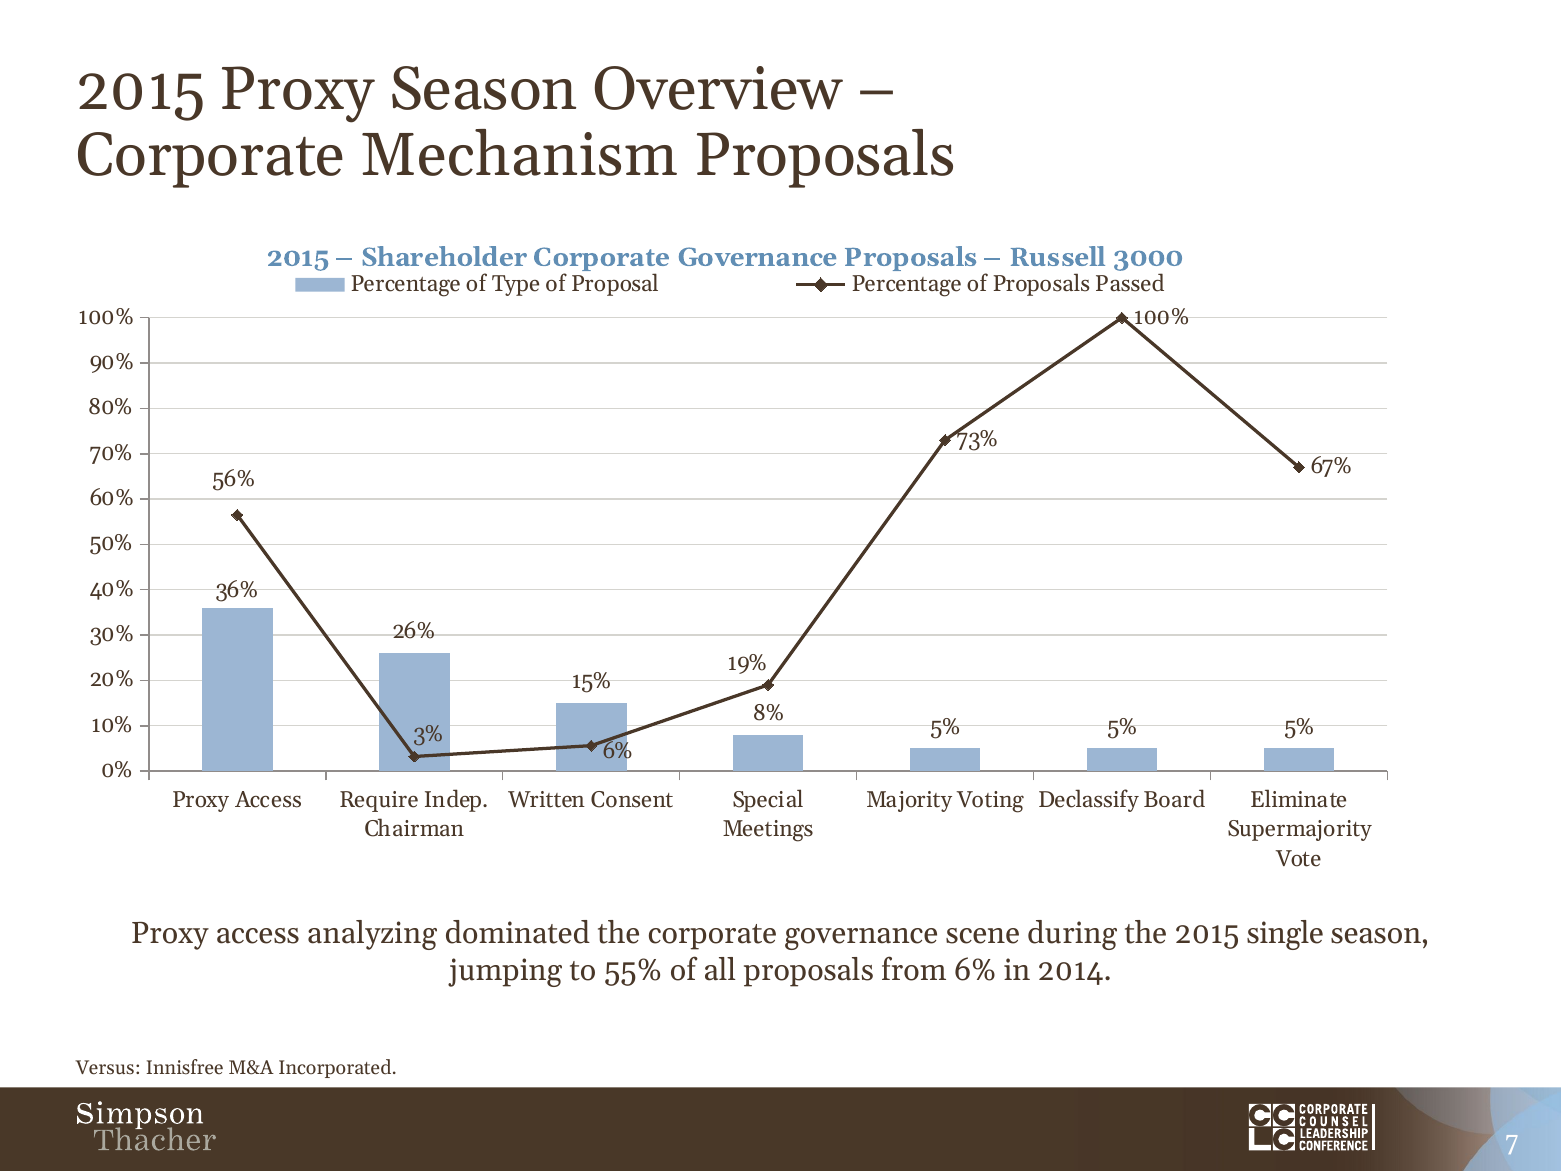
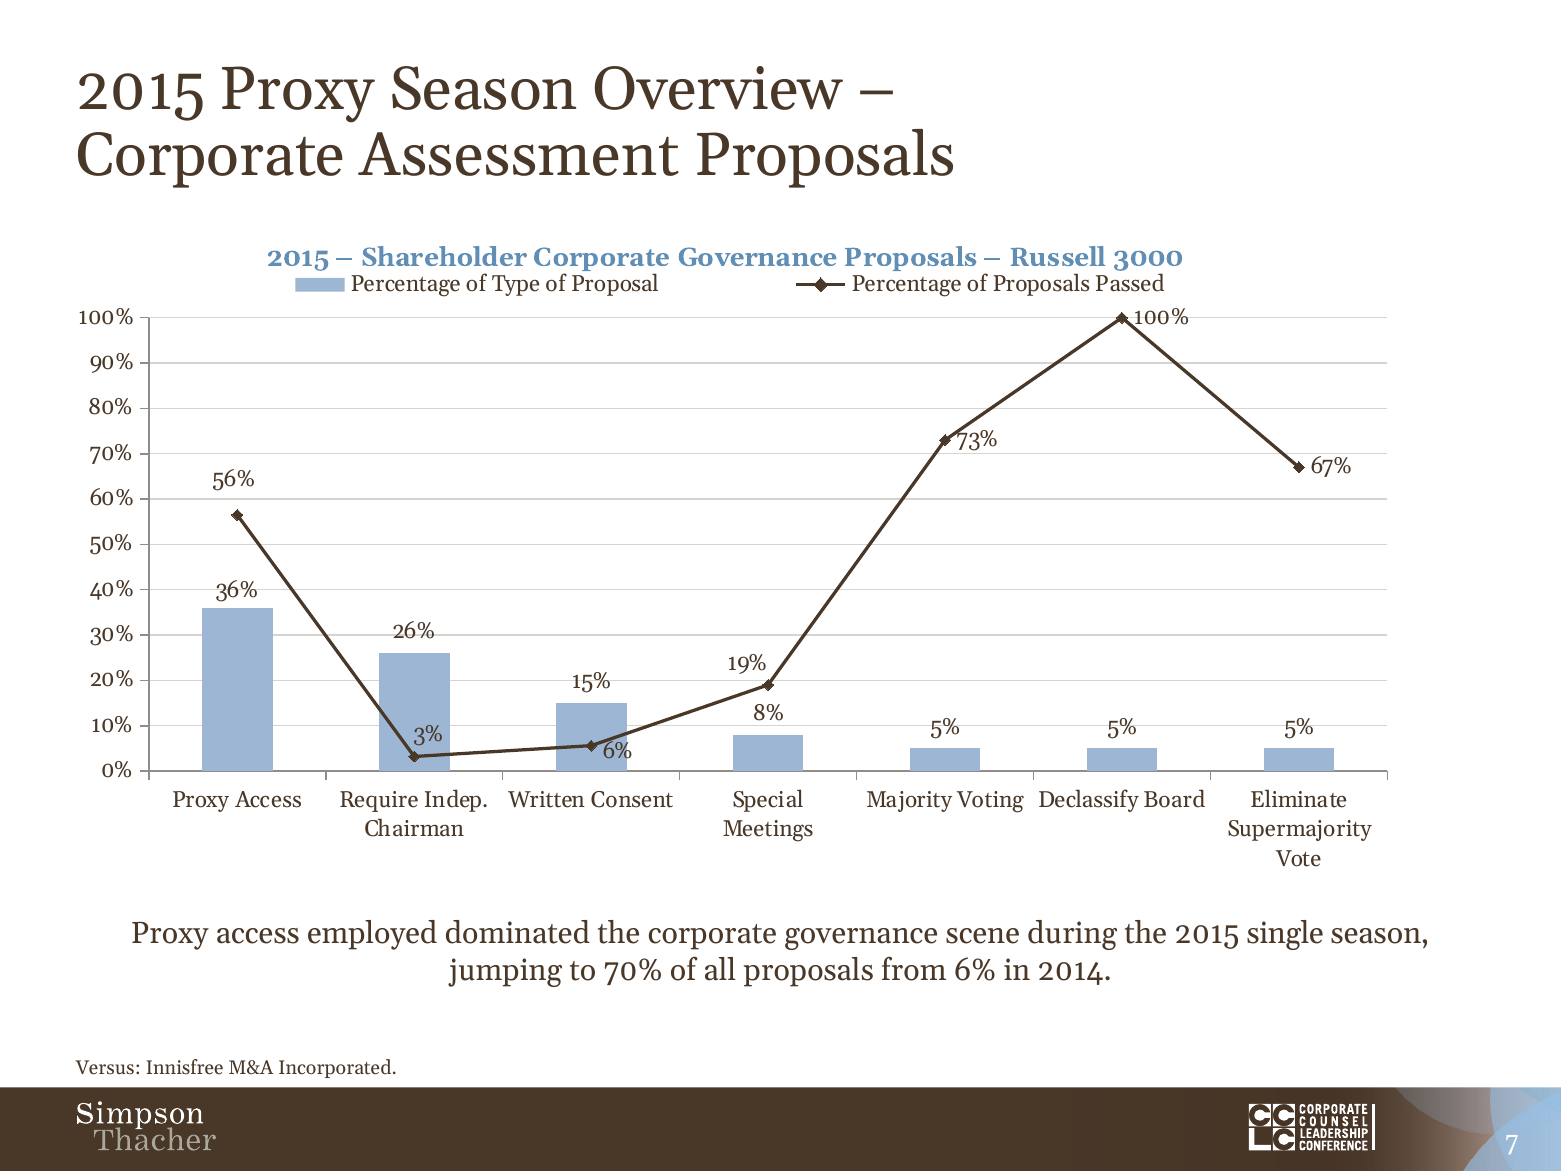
Mechanism: Mechanism -> Assessment
analyzing: analyzing -> employed
to 55%: 55% -> 70%
